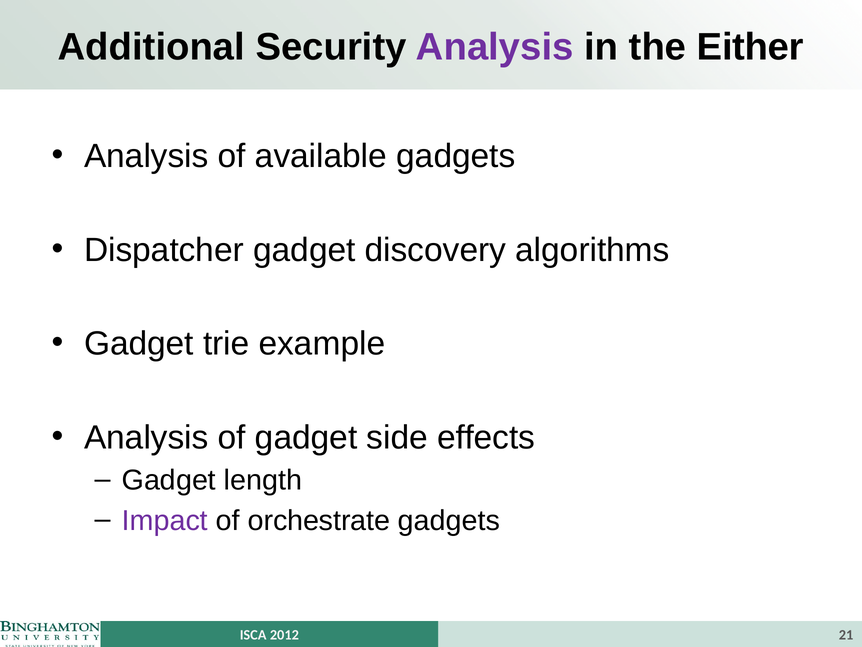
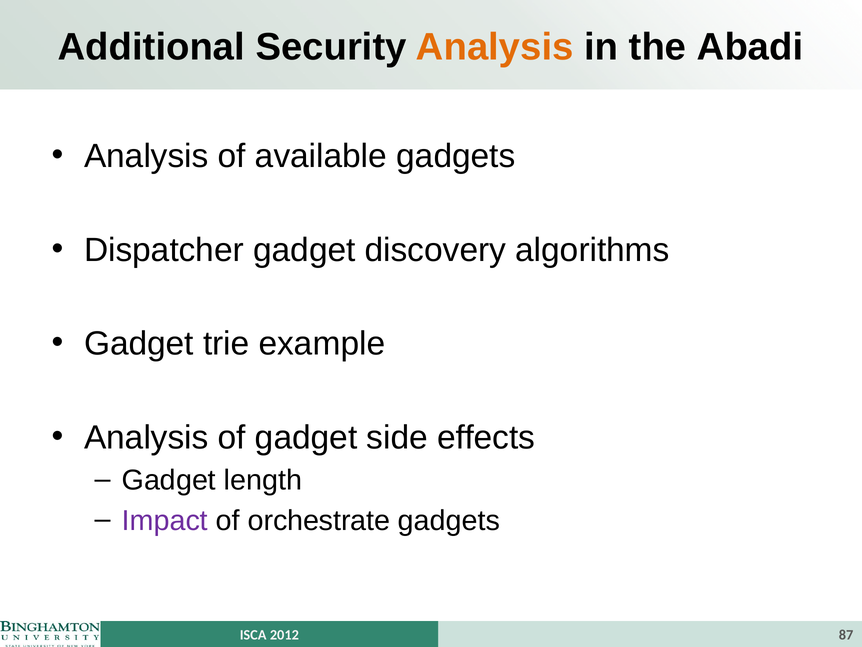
Analysis at (495, 47) colour: purple -> orange
Either: Either -> Abadi
21: 21 -> 87
